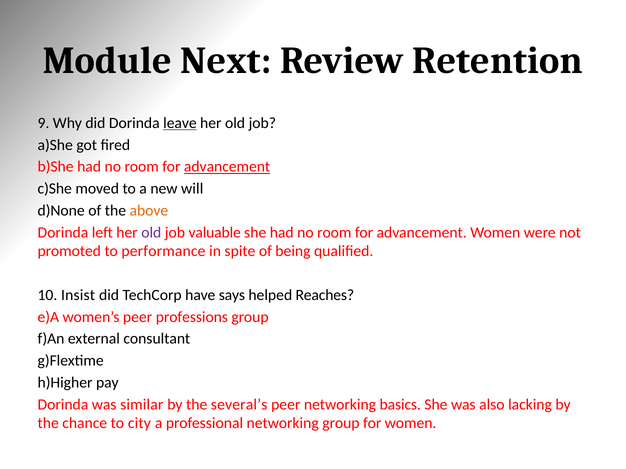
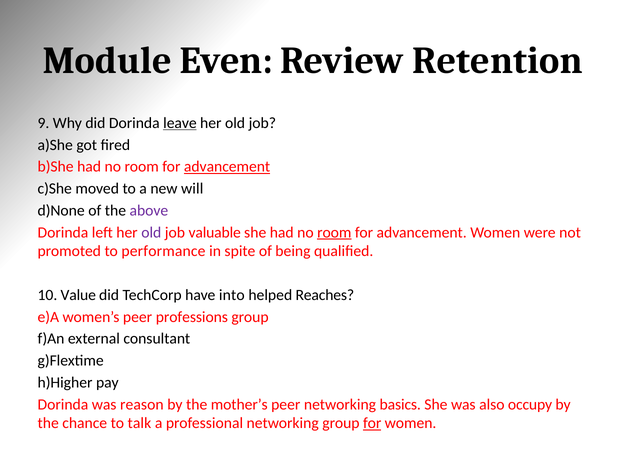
Next: Next -> Even
above colour: orange -> purple
room at (334, 233) underline: none -> present
Insist: Insist -> Value
says: says -> into
similar: similar -> reason
several’s: several’s -> mother’s
lacking: lacking -> occupy
city: city -> talk
for at (372, 424) underline: none -> present
